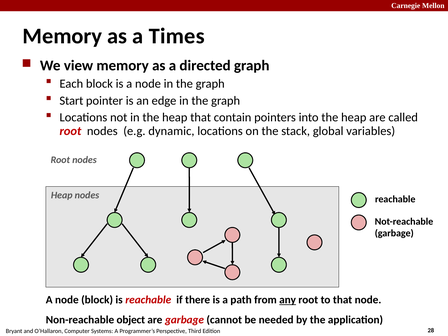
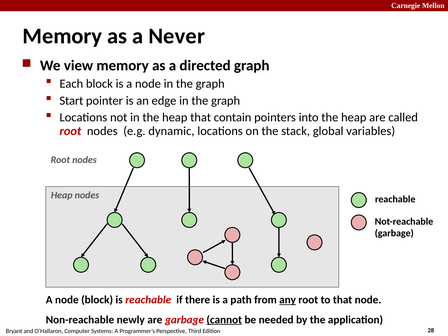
Times: Times -> Never
object: object -> newly
cannot underline: none -> present
